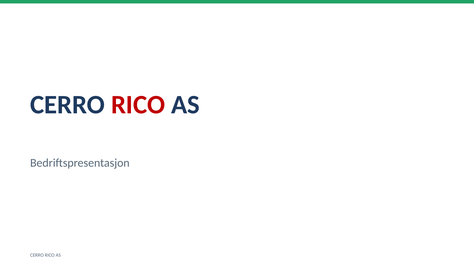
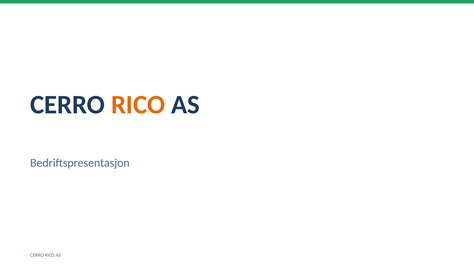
RICO at (138, 105) colour: red -> orange
